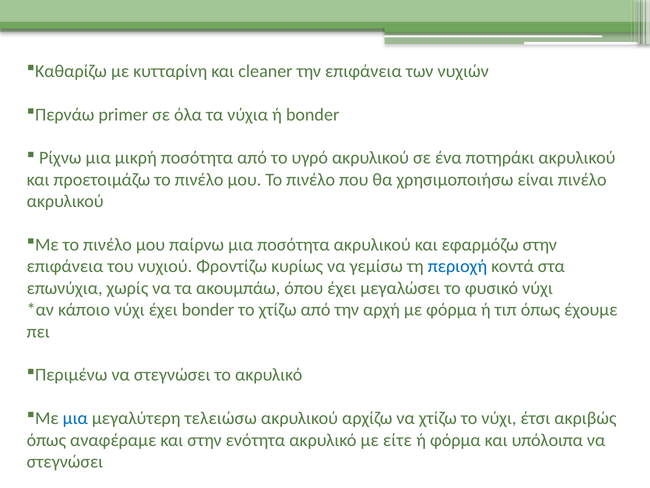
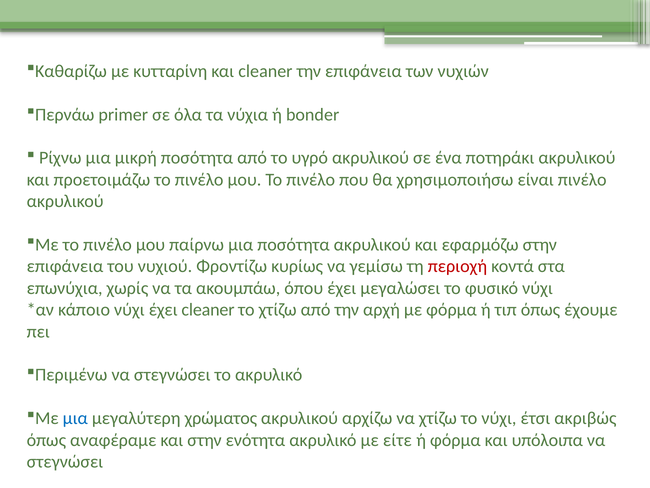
περιοχή colour: blue -> red
έχει bonder: bonder -> cleaner
τελειώσω: τελειώσω -> χρώματος
